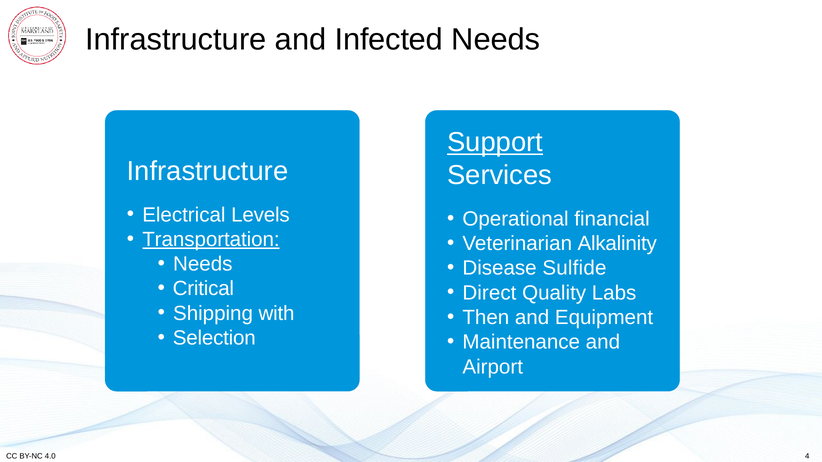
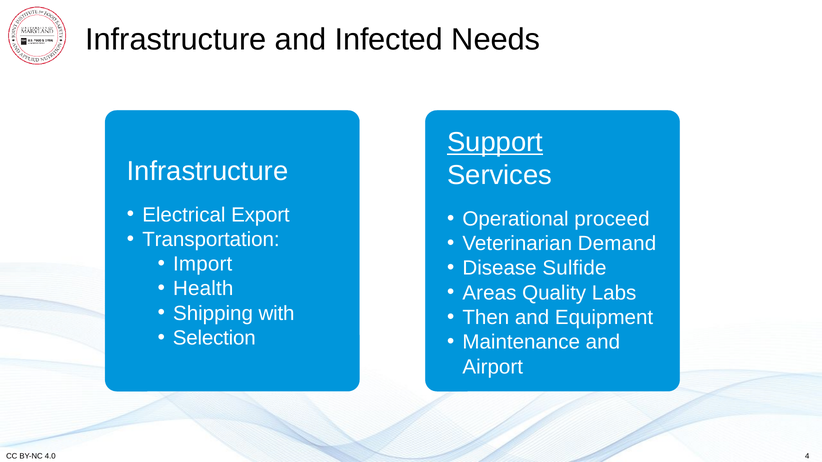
Levels: Levels -> Export
financial: financial -> proceed
Transportation underline: present -> none
Alkalinity: Alkalinity -> Demand
Needs at (203, 264): Needs -> Import
Critical: Critical -> Health
Direct: Direct -> Areas
